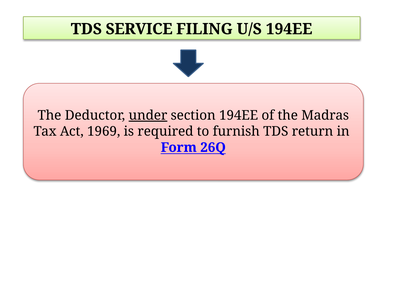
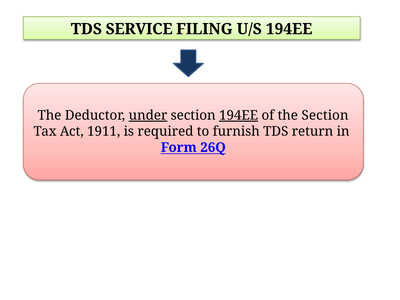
194EE at (239, 115) underline: none -> present
the Madras: Madras -> Section
1969: 1969 -> 1911
